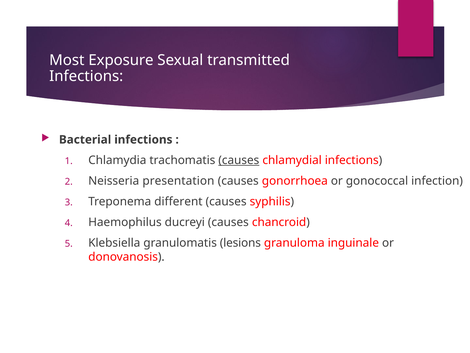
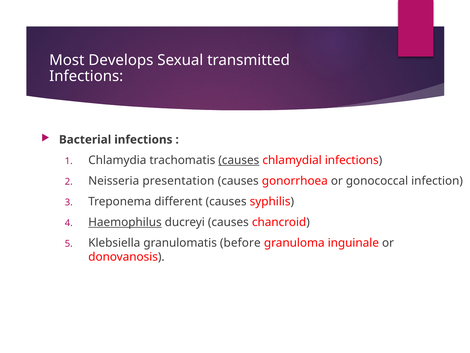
Exposure: Exposure -> Develops
Haemophilus underline: none -> present
lesions: lesions -> before
